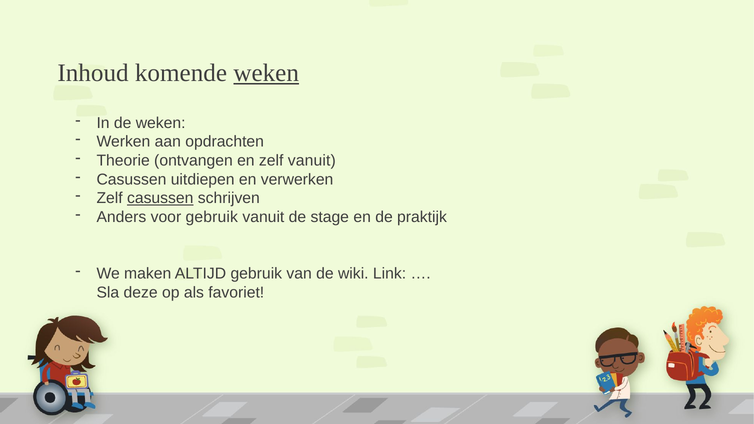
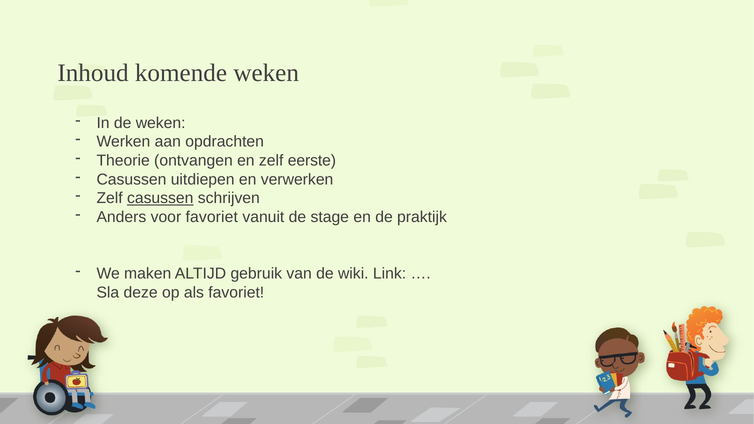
weken at (266, 73) underline: present -> none
zelf vanuit: vanuit -> eerste
voor gebruik: gebruik -> favoriet
